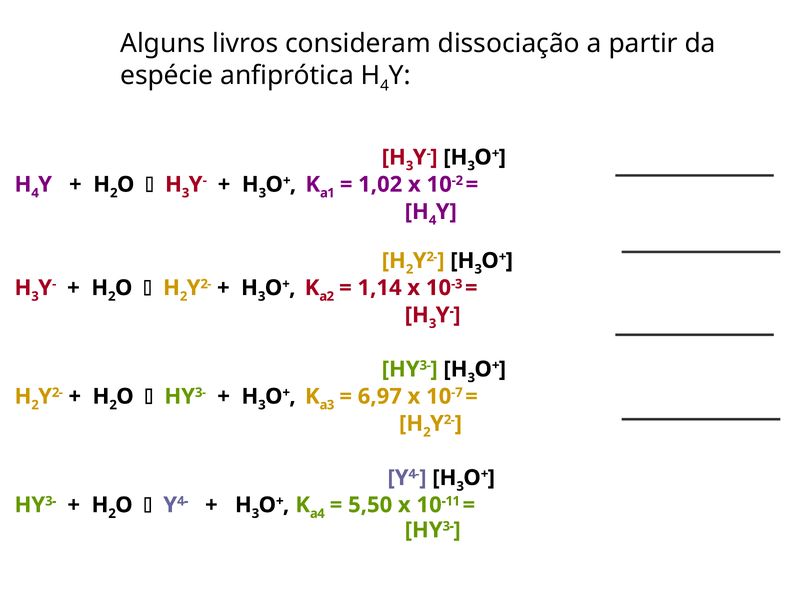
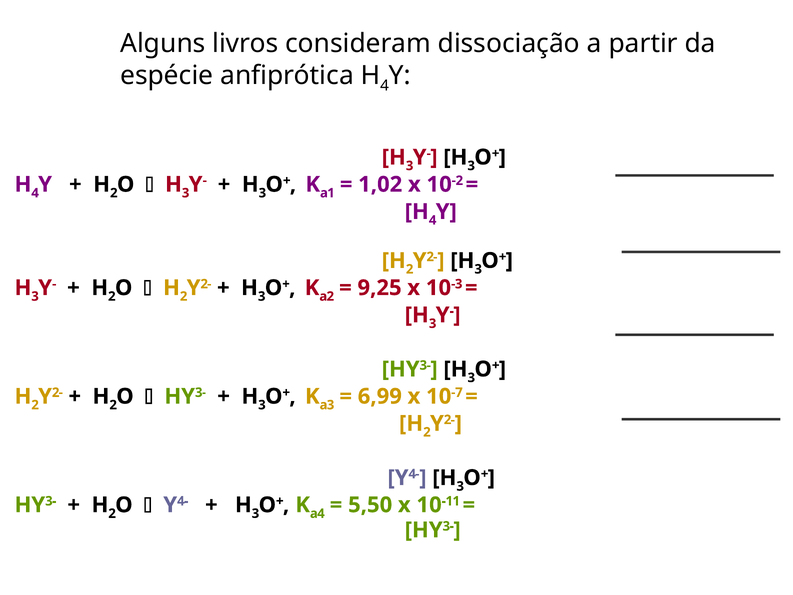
1,14: 1,14 -> 9,25
6,97: 6,97 -> 6,99
